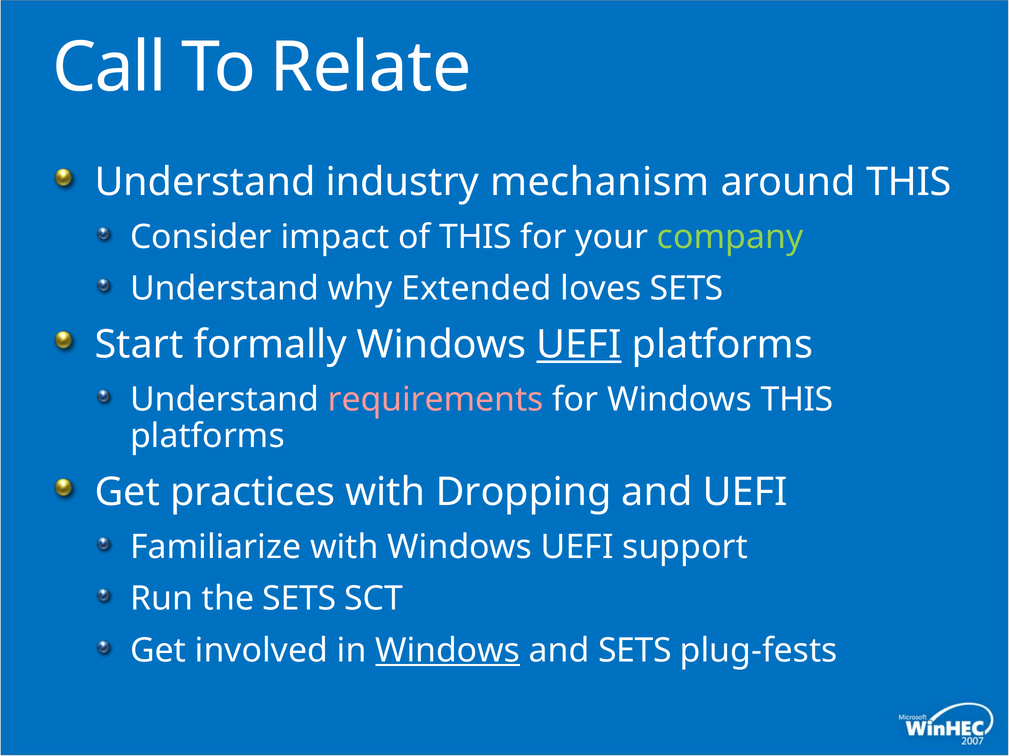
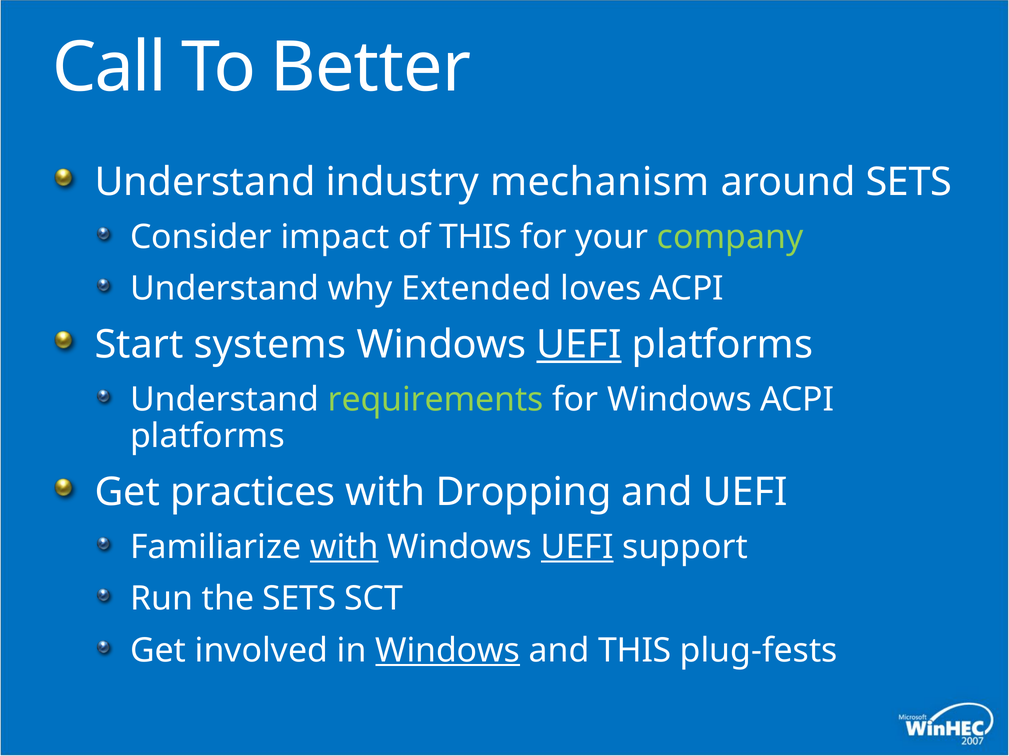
Relate: Relate -> Better
around THIS: THIS -> SETS
loves SETS: SETS -> ACPI
formally: formally -> systems
requirements colour: pink -> light green
Windows THIS: THIS -> ACPI
with at (344, 548) underline: none -> present
UEFI at (577, 548) underline: none -> present
and SETS: SETS -> THIS
